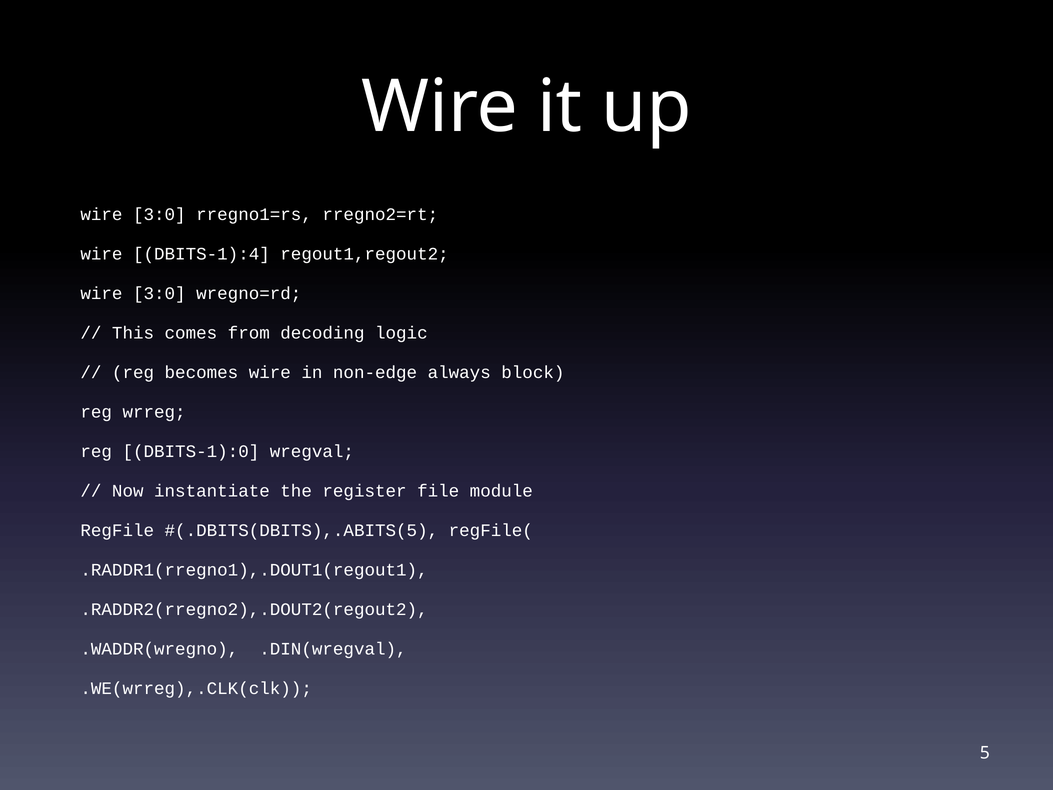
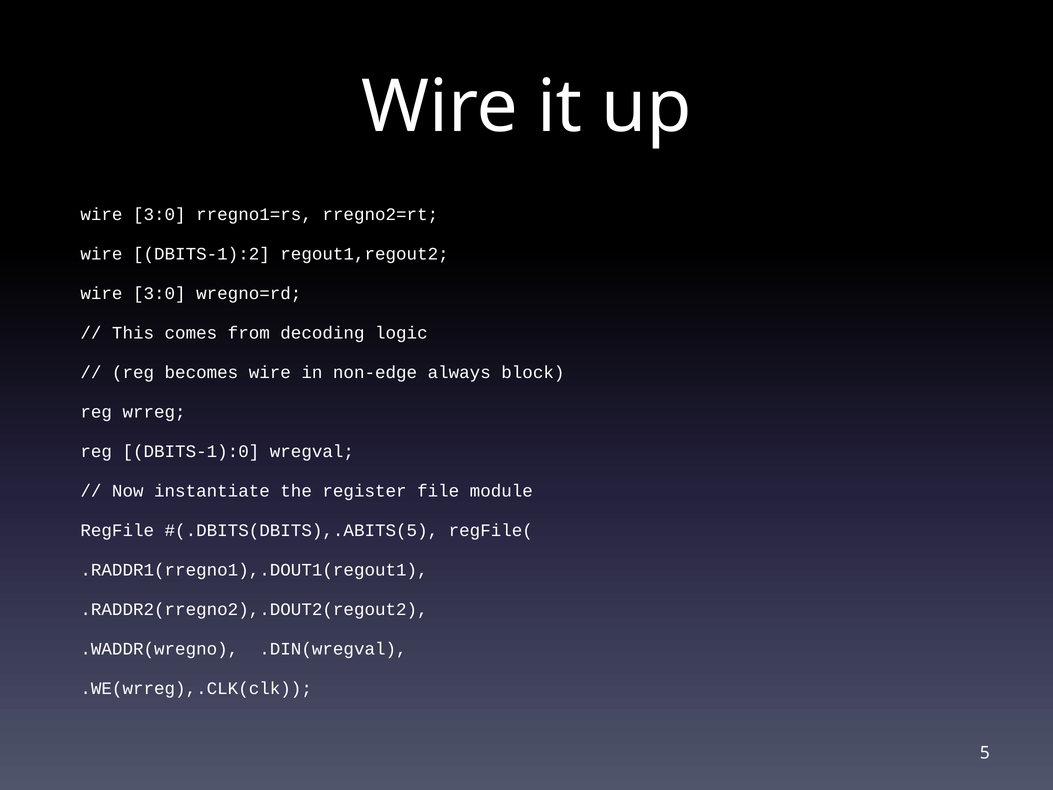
DBITS-1):4: DBITS-1):4 -> DBITS-1):2
